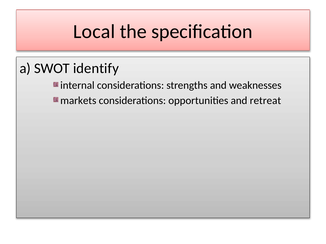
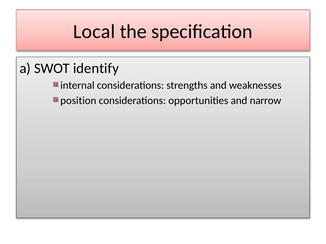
markets: markets -> position
retreat: retreat -> narrow
